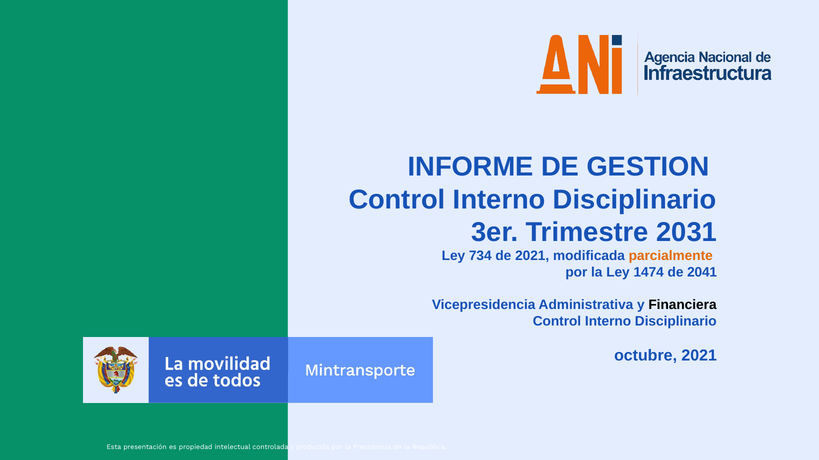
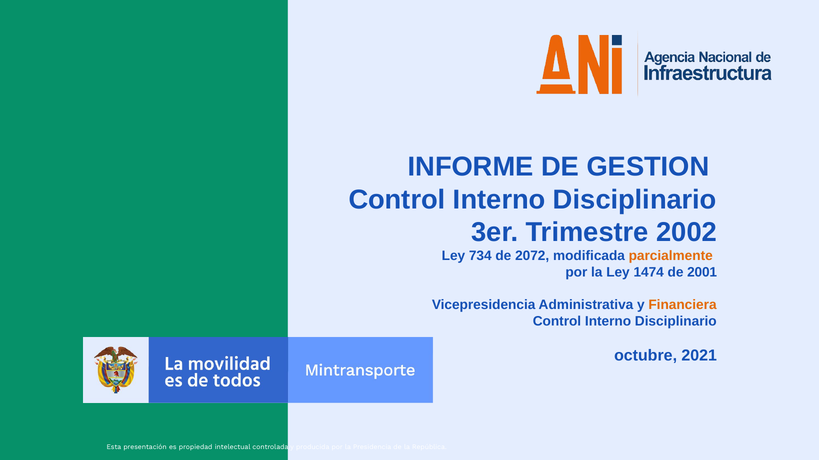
2031: 2031 -> 2002
de 2021: 2021 -> 2072
2041: 2041 -> 2001
Financiera colour: black -> orange
